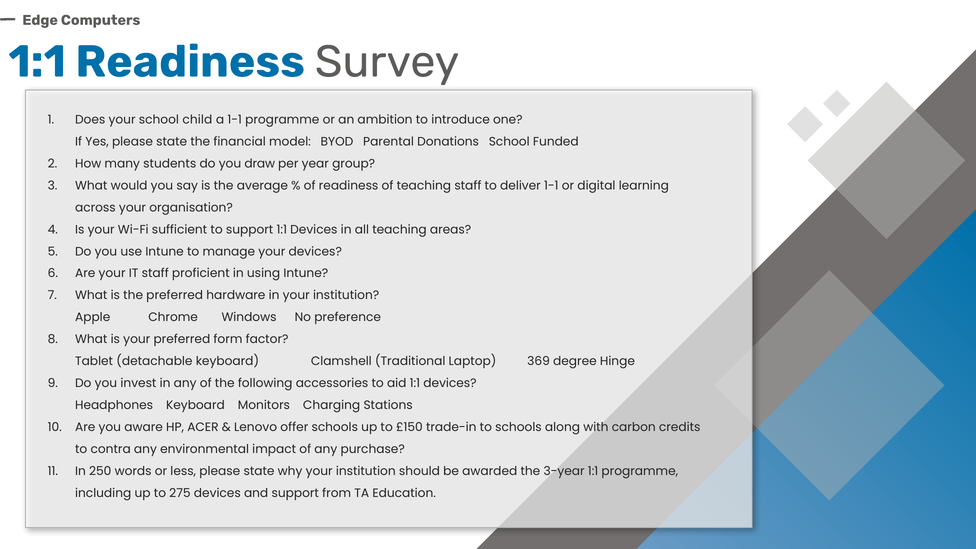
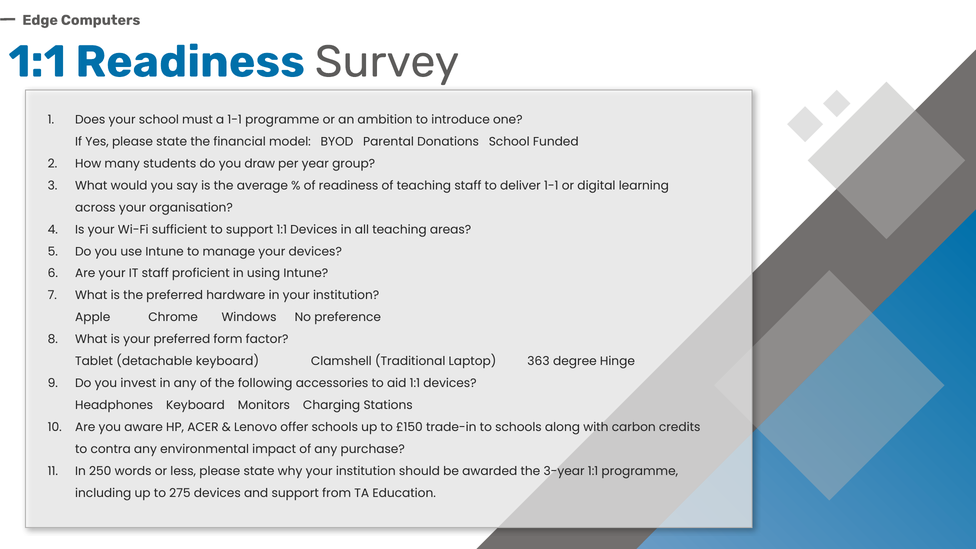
child: child -> must
369: 369 -> 363
